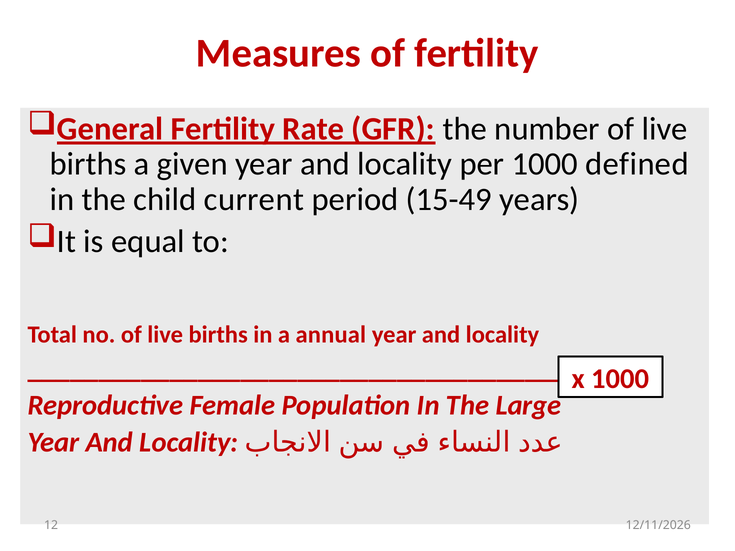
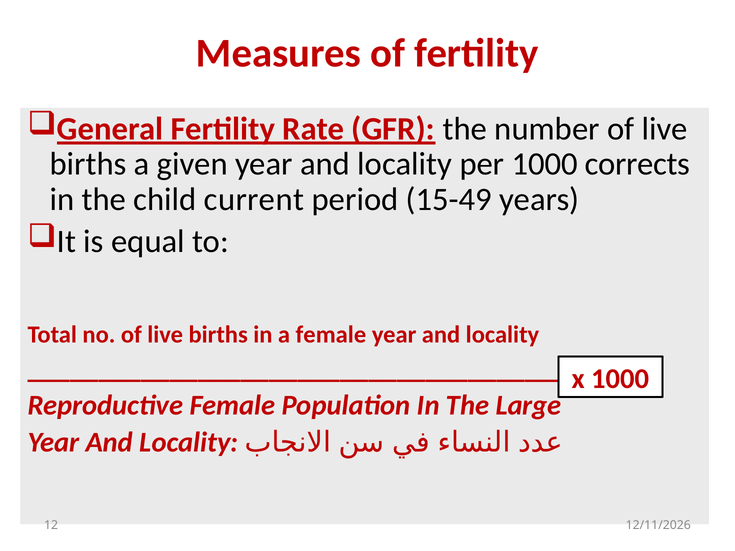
defined: defined -> corrects
a annual: annual -> female
